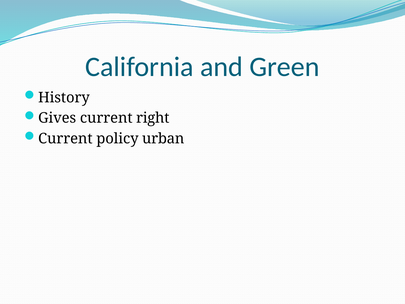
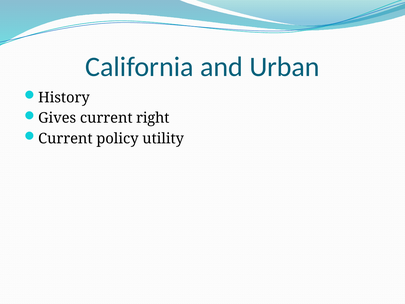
Green: Green -> Urban
urban: urban -> utility
